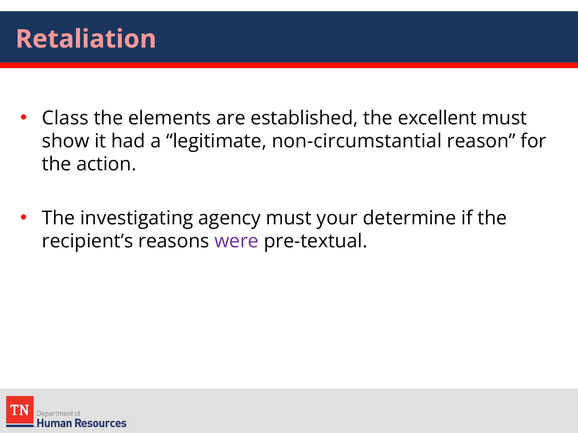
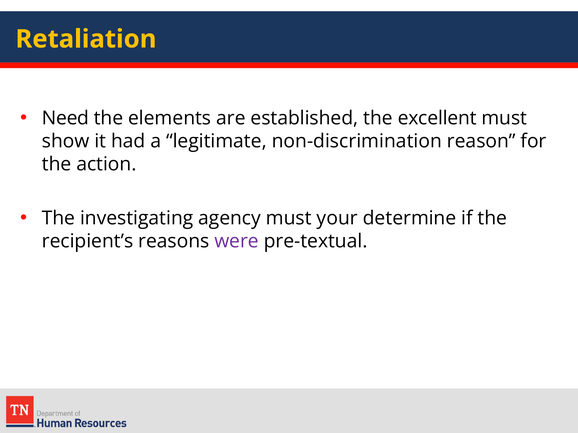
Retaliation colour: pink -> yellow
Class: Class -> Need
non-circumstantial: non-circumstantial -> non-discrimination
